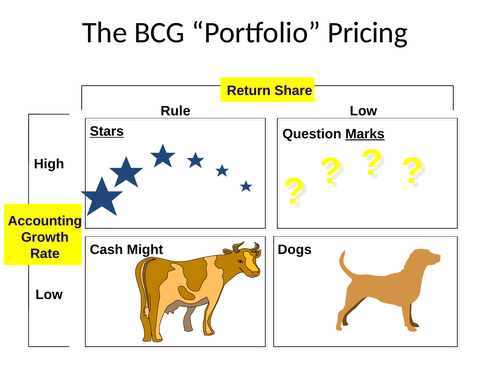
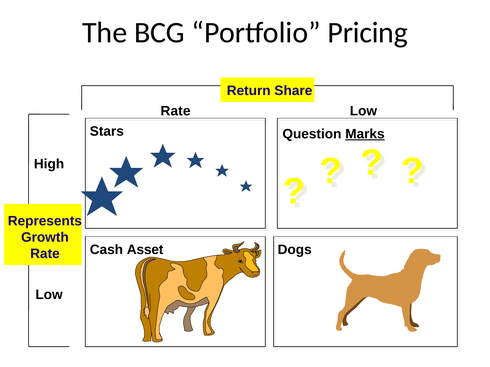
Rule at (176, 111): Rule -> Rate
Stars underline: present -> none
Accounting: Accounting -> Represents
Might: Might -> Asset
